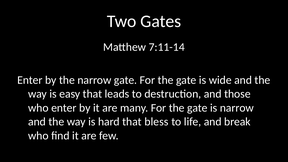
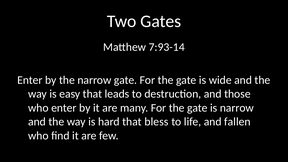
7:11-14: 7:11-14 -> 7:93-14
break: break -> fallen
